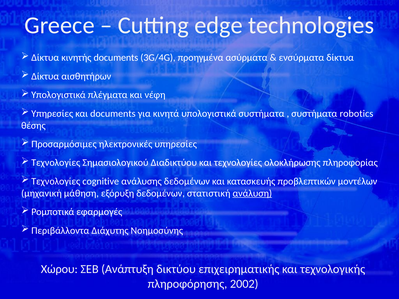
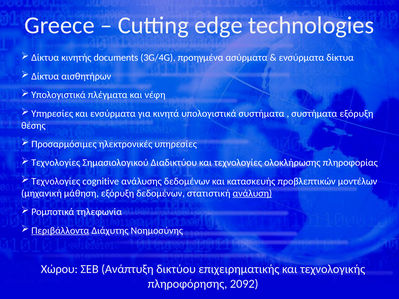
και documents: documents -> ενσύρματα
συστήματα robotics: robotics -> εξόρυξη
εφαρμογές: εφαρμογές -> τηλεφωνία
Περιβάλλοντα underline: none -> present
2002: 2002 -> 2092
